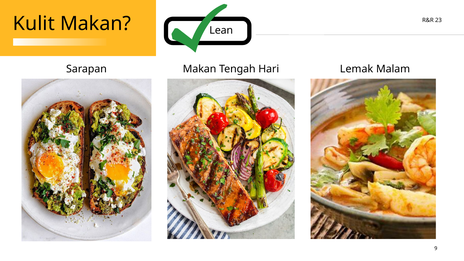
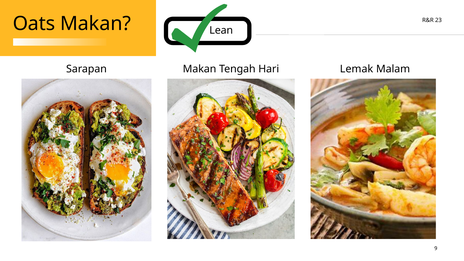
Kulit: Kulit -> Oats
